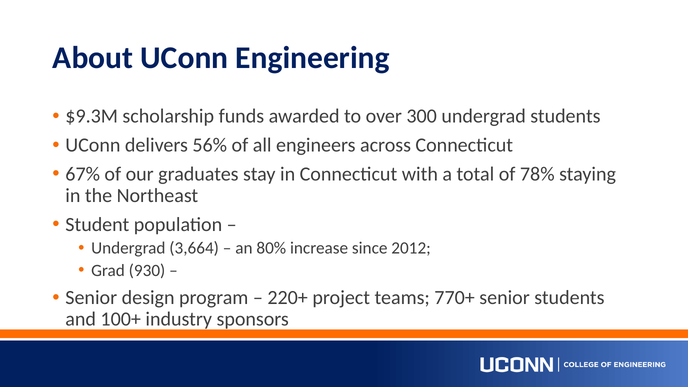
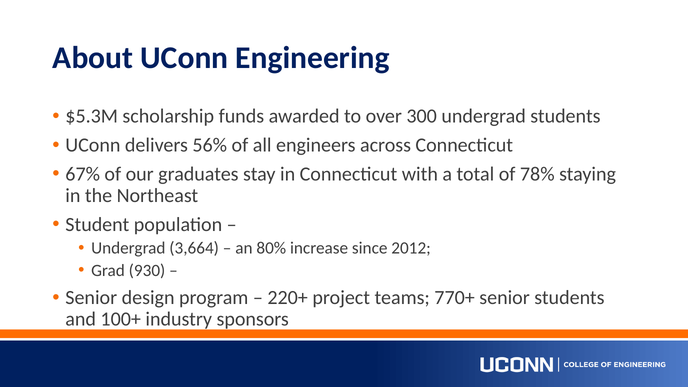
$9.3M: $9.3M -> $5.3M
